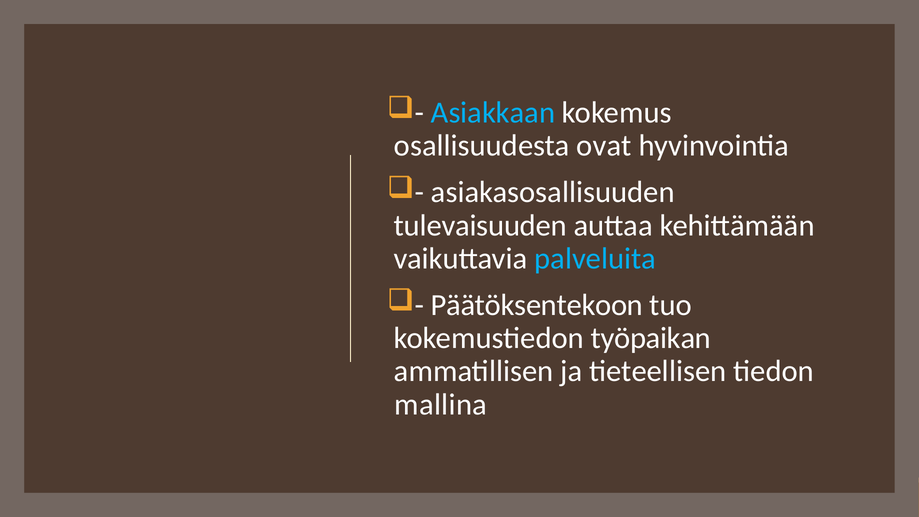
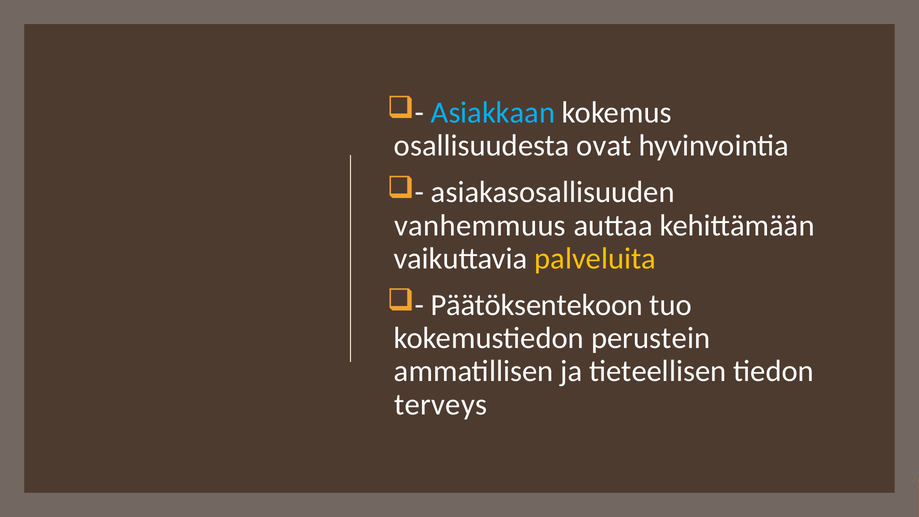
tulevaisuuden: tulevaisuuden -> vanhemmuus
palveluita colour: light blue -> yellow
työpaikan: työpaikan -> perustein
mallina: mallina -> terveys
